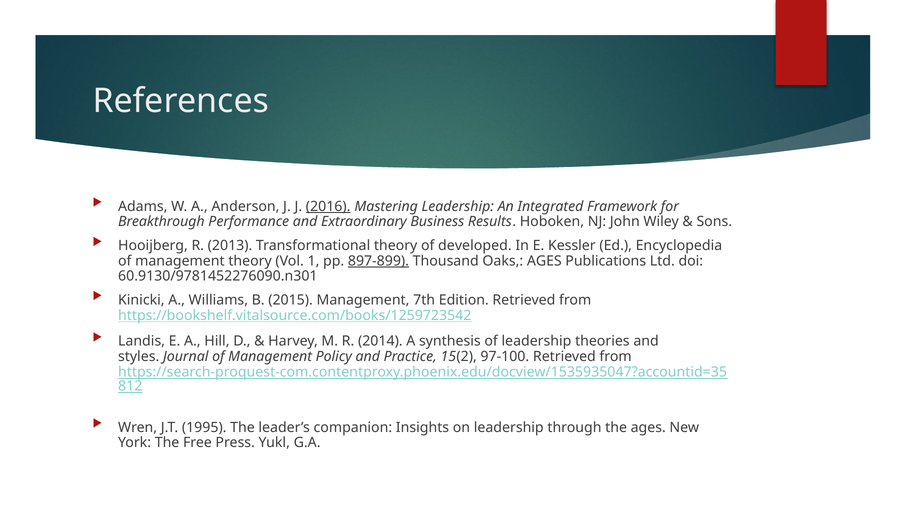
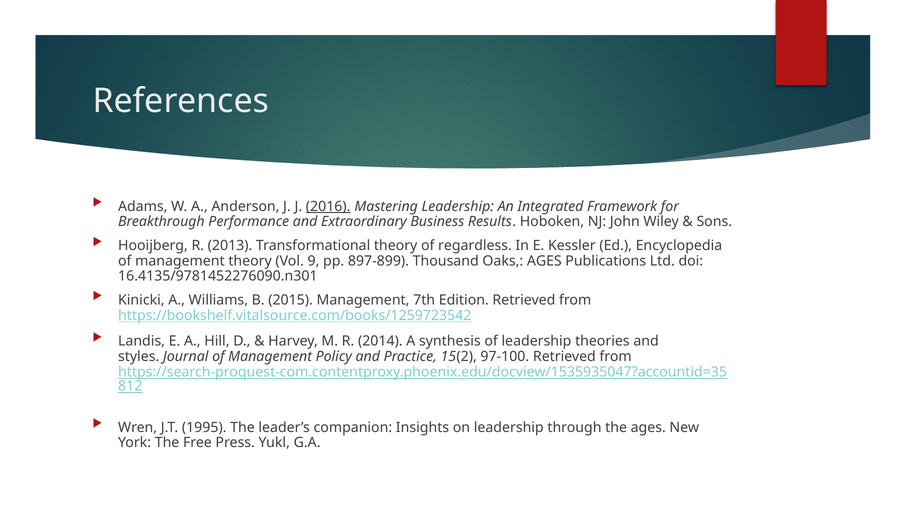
developed: developed -> regardless
1: 1 -> 9
897-899 underline: present -> none
60.9130/9781452276090.n301: 60.9130/9781452276090.n301 -> 16.4135/9781452276090.n301
